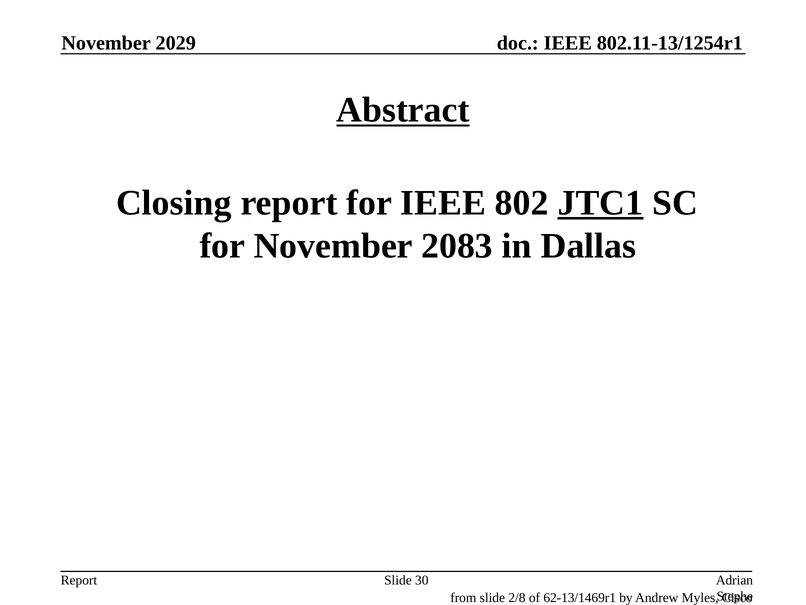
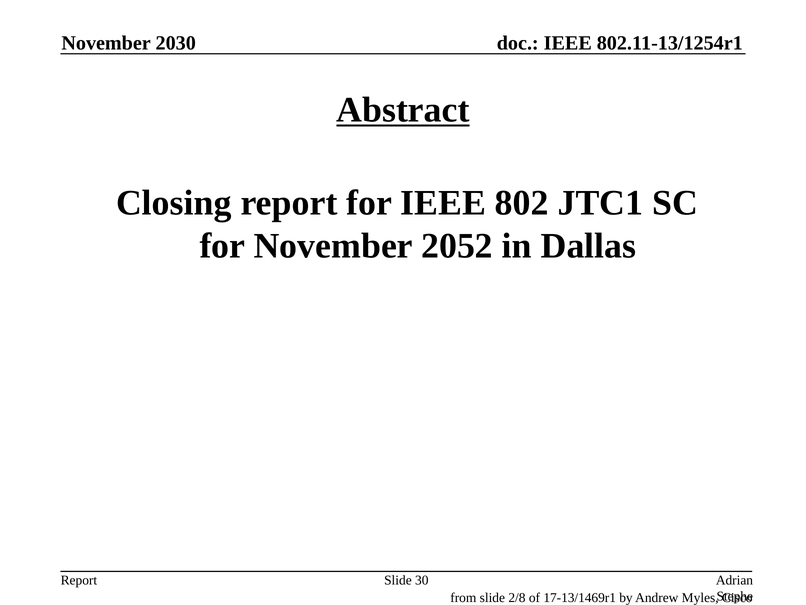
2029: 2029 -> 2030
JTC1 underline: present -> none
2083: 2083 -> 2052
62-13/1469r1: 62-13/1469r1 -> 17-13/1469r1
